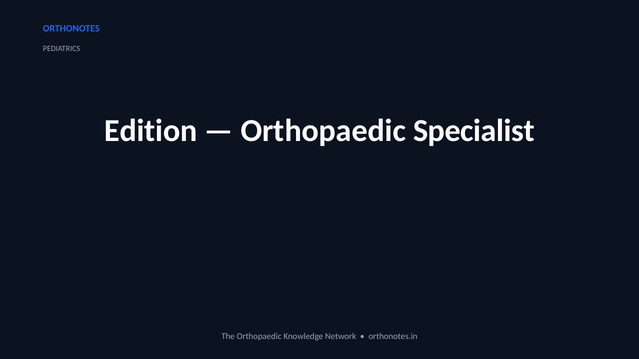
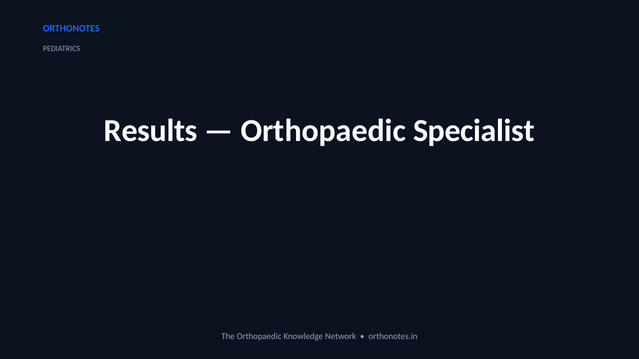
Edition: Edition -> Results
